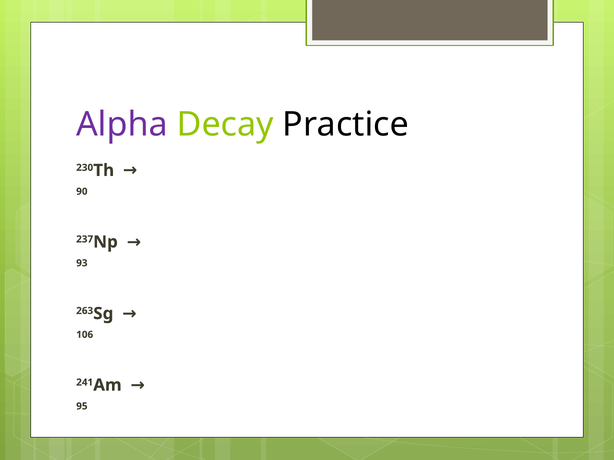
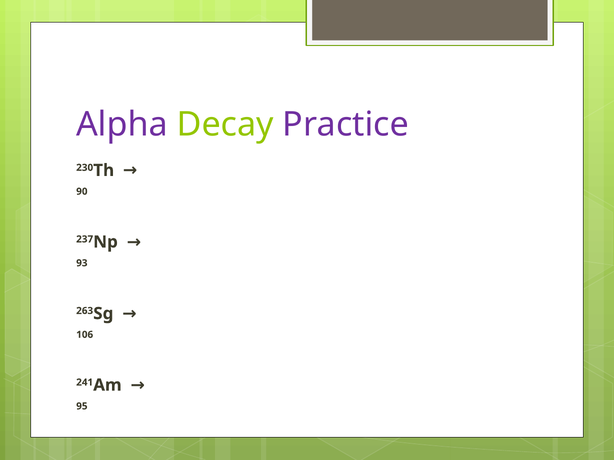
Practice colour: black -> purple
